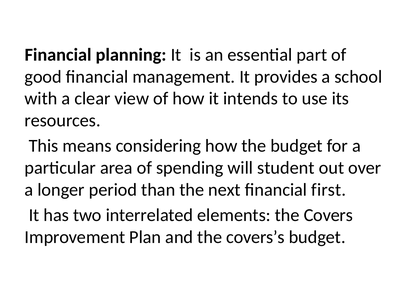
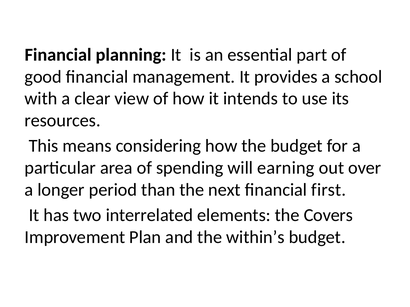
student: student -> earning
covers’s: covers’s -> within’s
